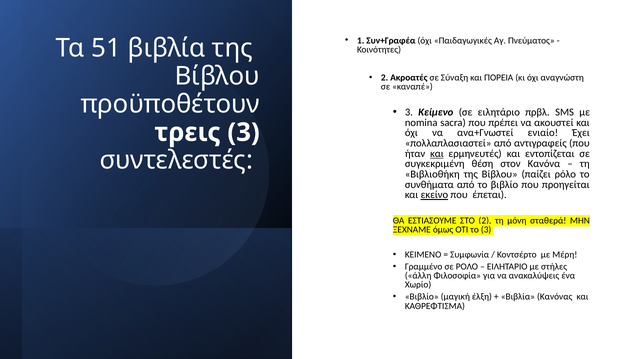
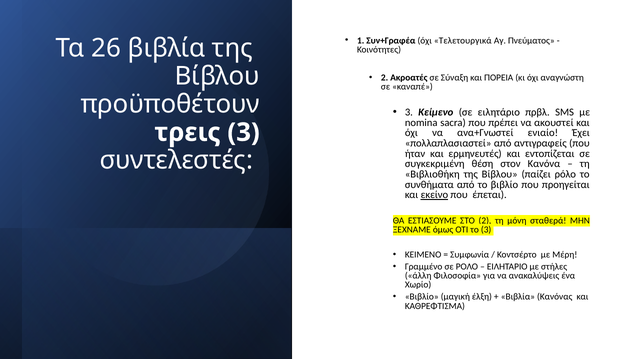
Παιδαγωγικές: Παιδαγωγικές -> Τελετουργικά
51: 51 -> 26
και at (437, 154) underline: present -> none
